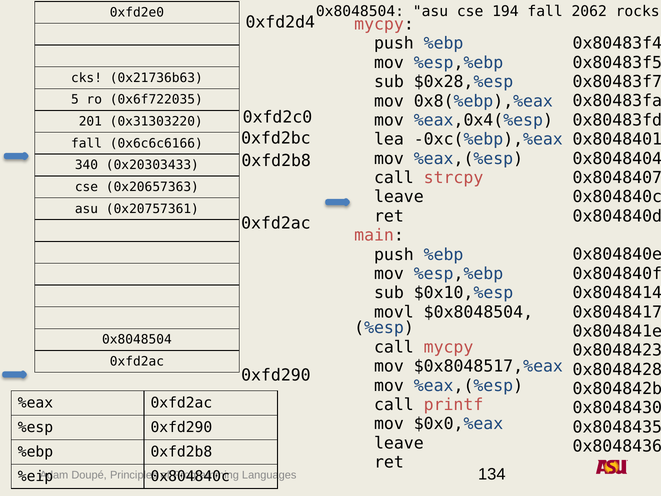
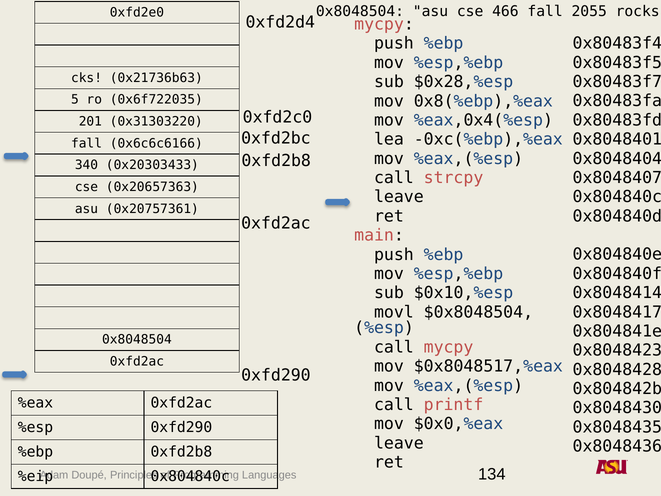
194: 194 -> 466
2062: 2062 -> 2055
